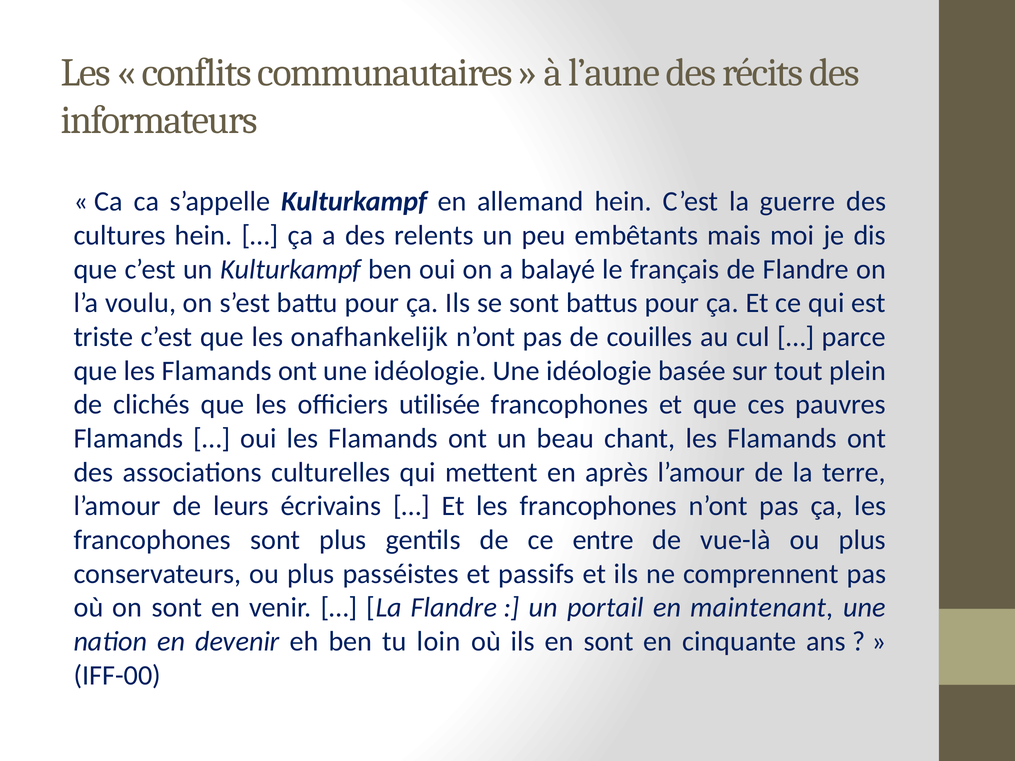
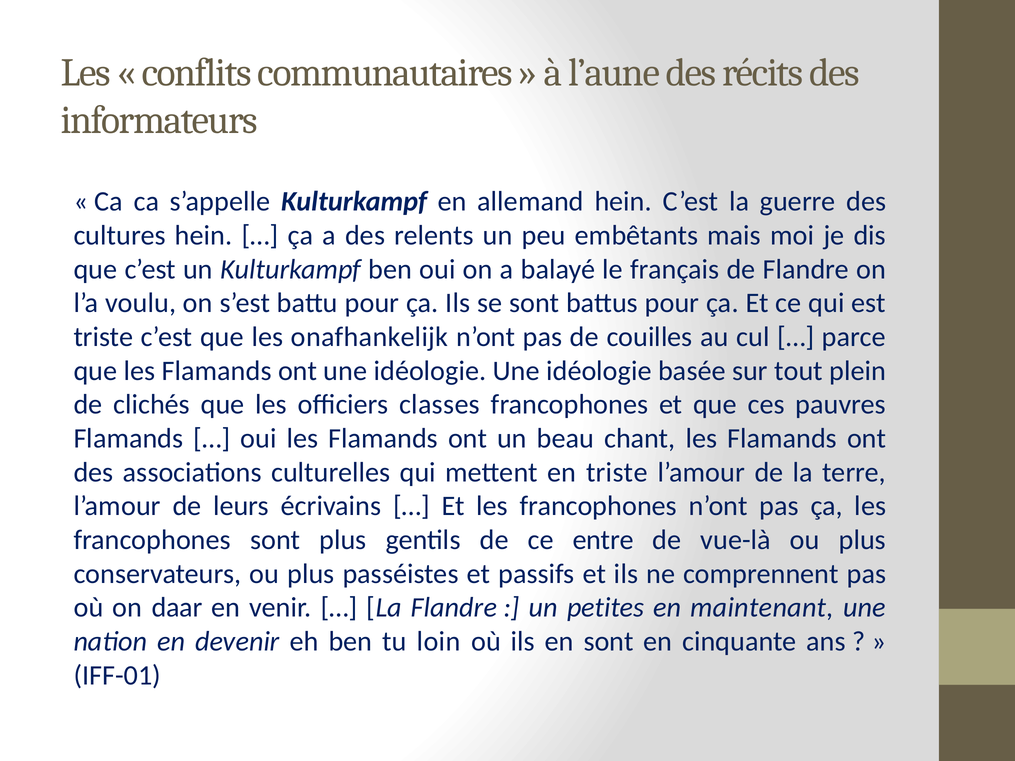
utilisée: utilisée -> classes
en après: après -> triste
on sont: sont -> daar
portail: portail -> petites
IFF-00: IFF-00 -> IFF-01
